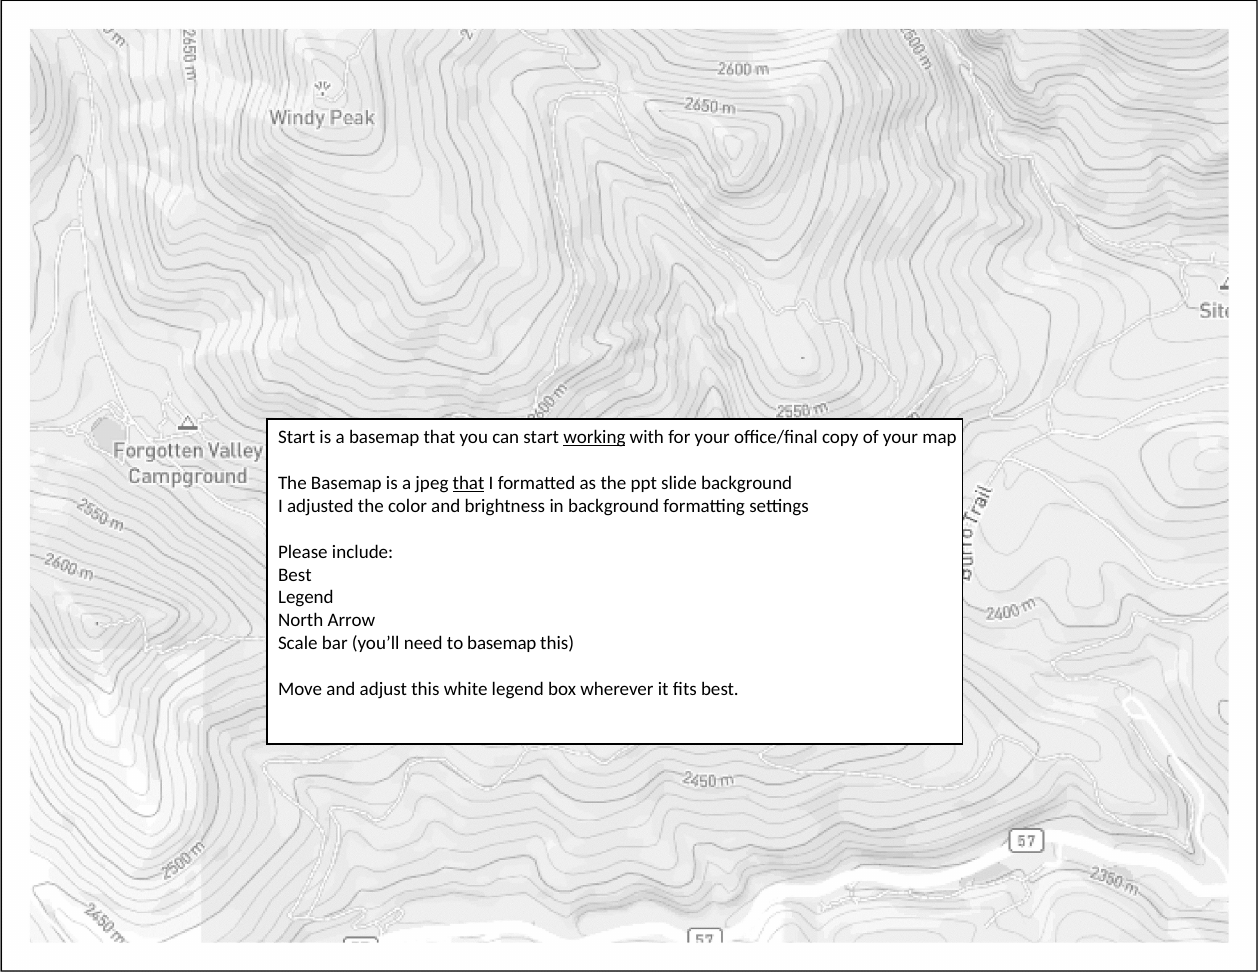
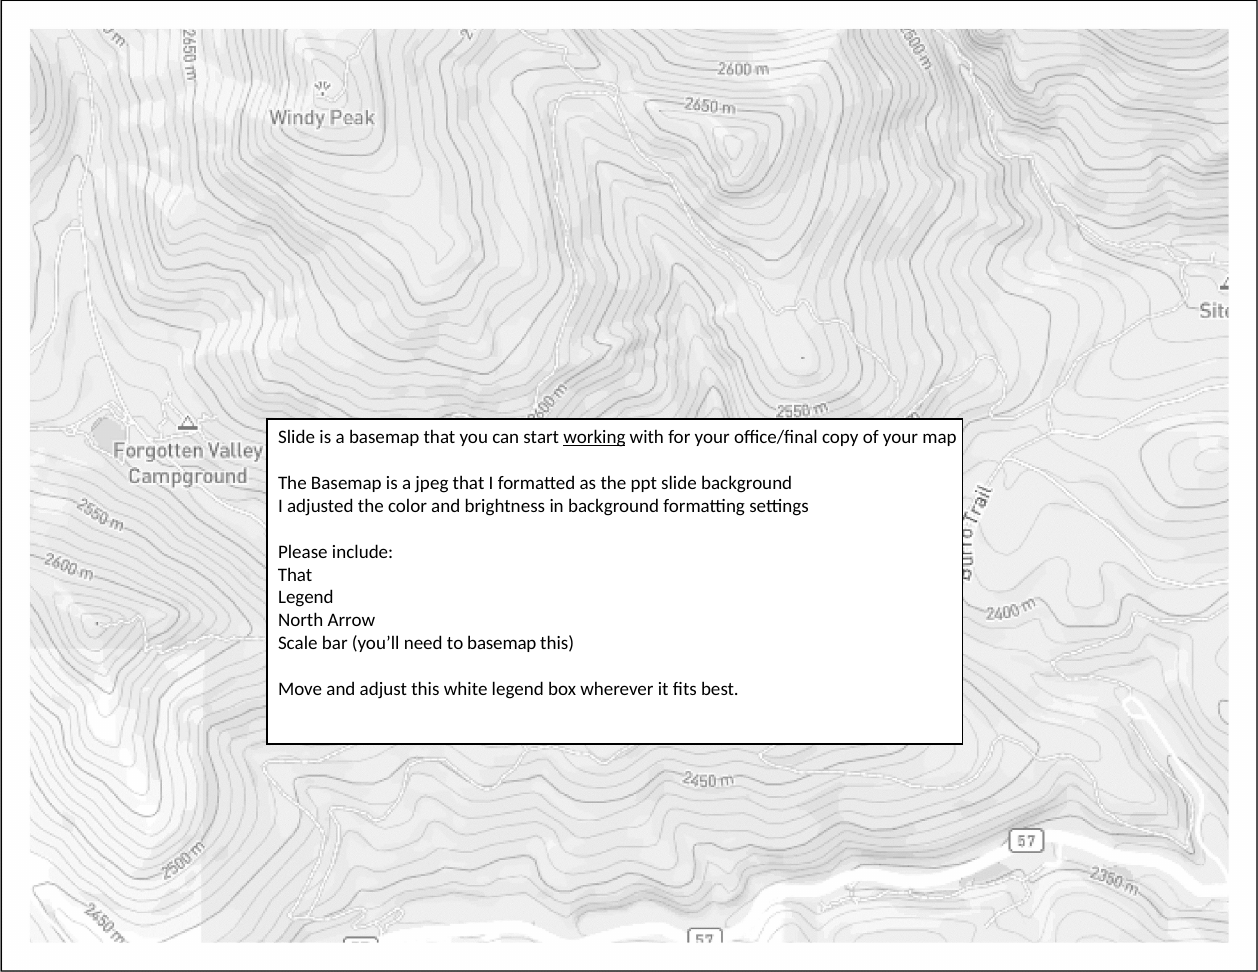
Start at (297, 438): Start -> Slide
that at (469, 483) underline: present -> none
Best at (295, 575): Best -> That
